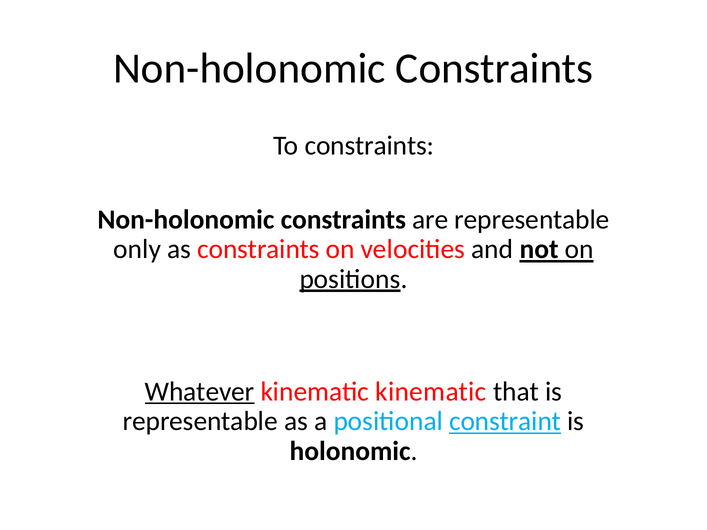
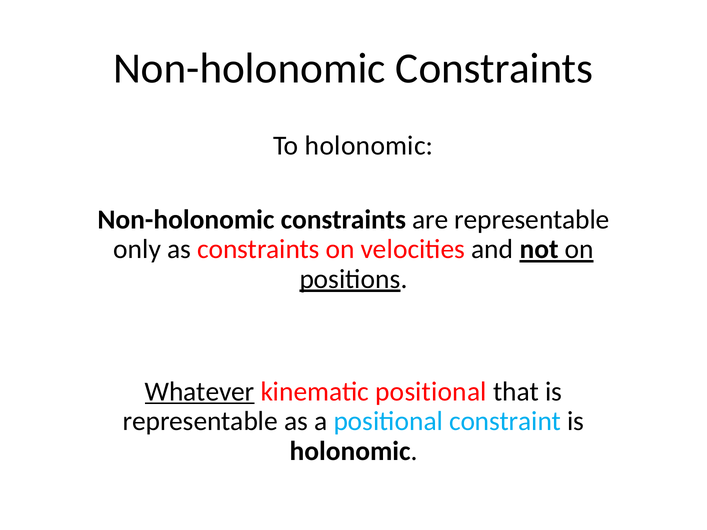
To constraints: constraints -> holonomic
kinematic kinematic: kinematic -> positional
constraint underline: present -> none
